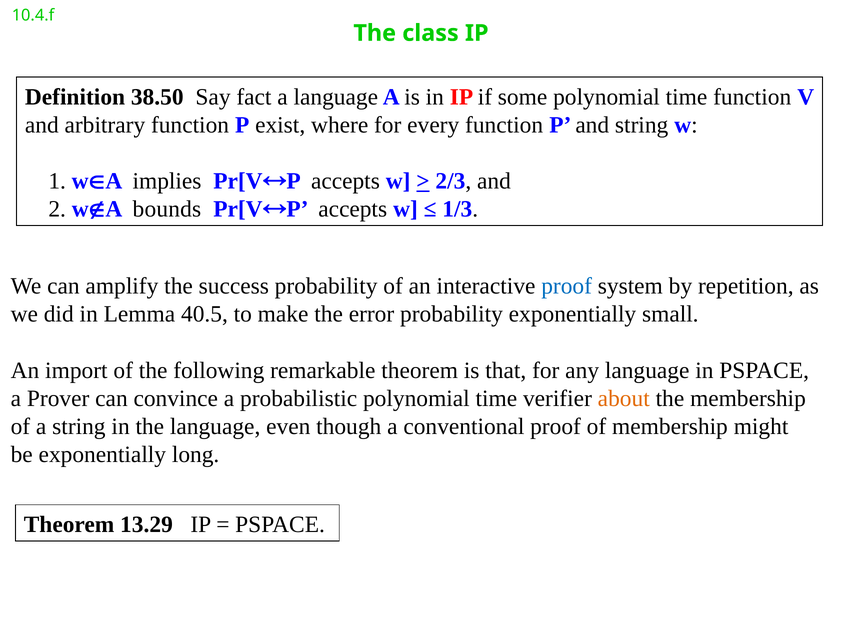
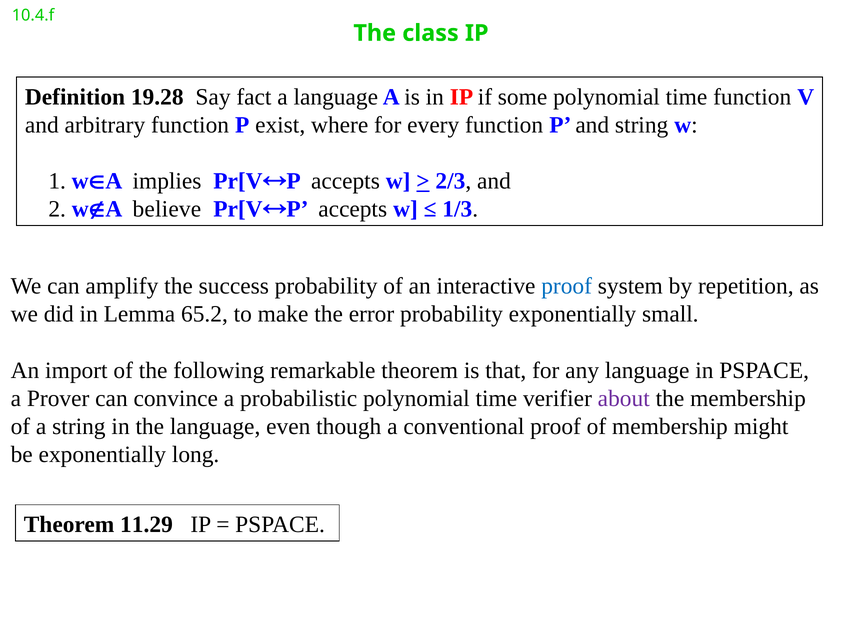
38.50: 38.50 -> 19.28
bounds: bounds -> believe
40.5: 40.5 -> 65.2
about colour: orange -> purple
13.29: 13.29 -> 11.29
